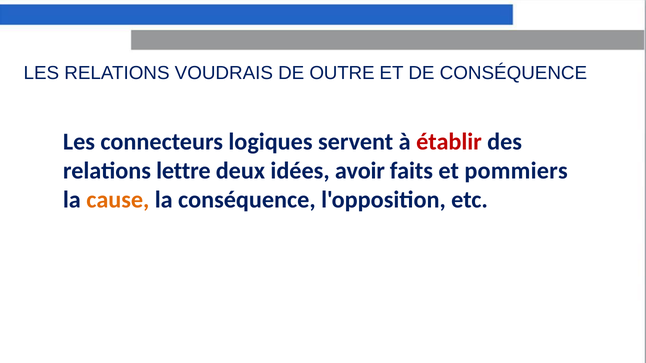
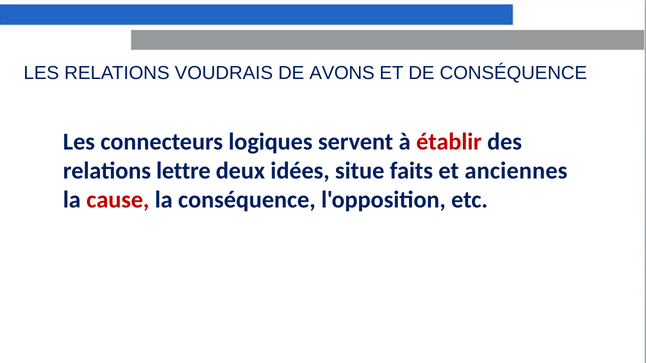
OUTRE: OUTRE -> AVONS
avoir: avoir -> situe
pommiers: pommiers -> anciennes
cause colour: orange -> red
